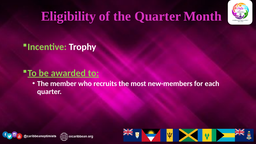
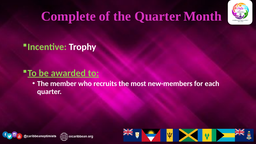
Eligibility: Eligibility -> Complete
